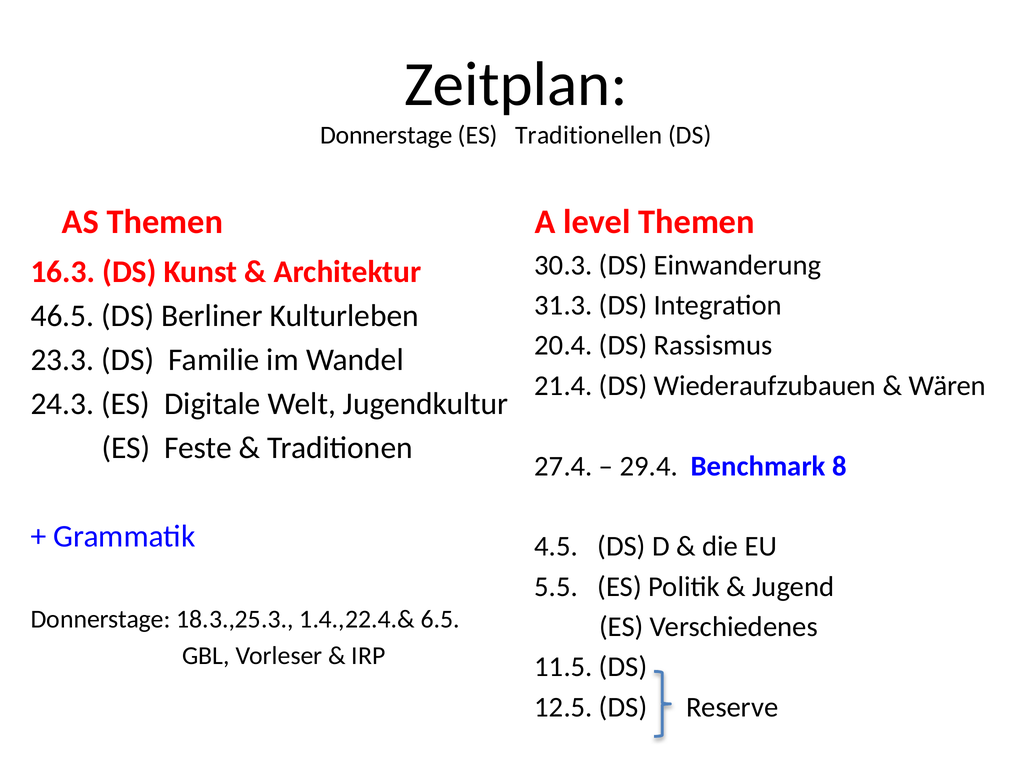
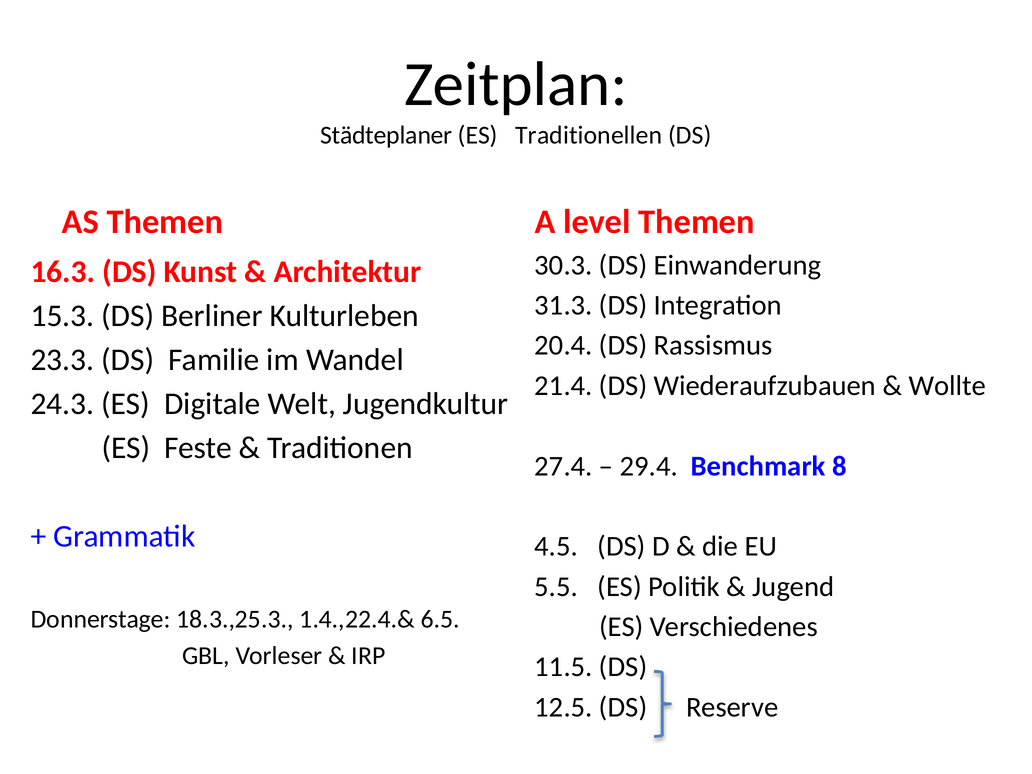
Donnerstage at (386, 135): Donnerstage -> Städteplaner
46.5: 46.5 -> 15.3
Wären: Wären -> Wollte
